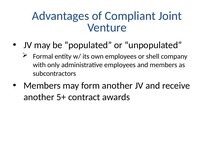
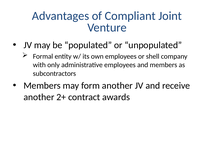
5+: 5+ -> 2+
